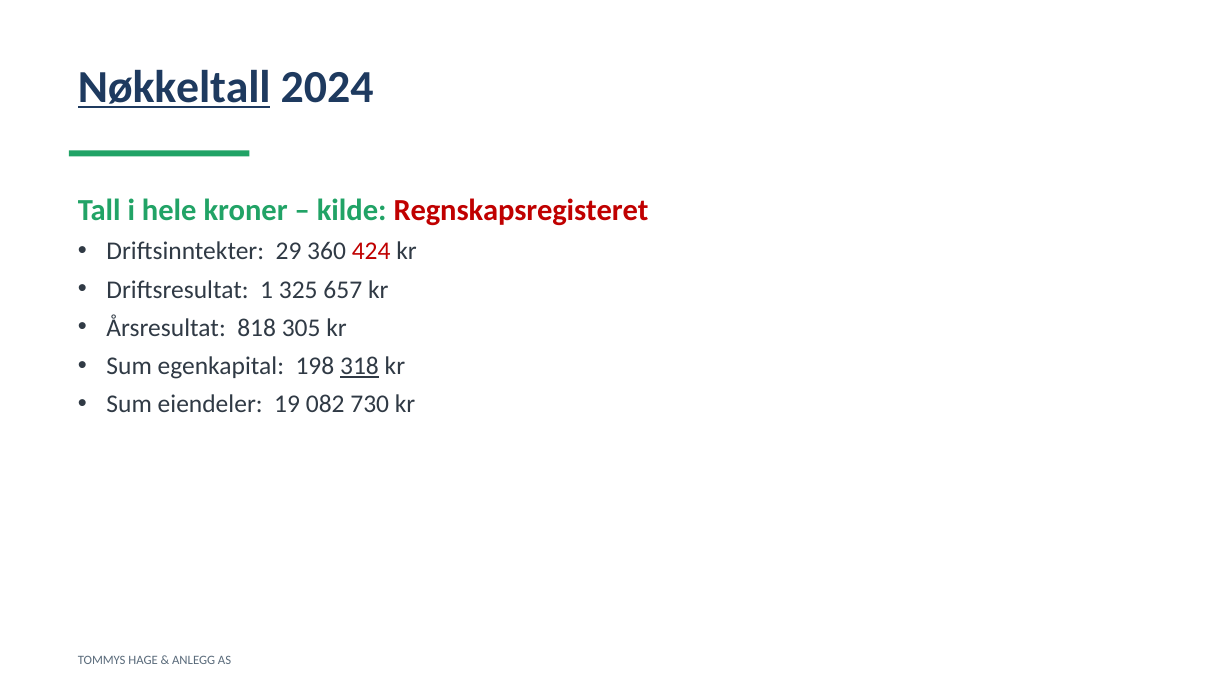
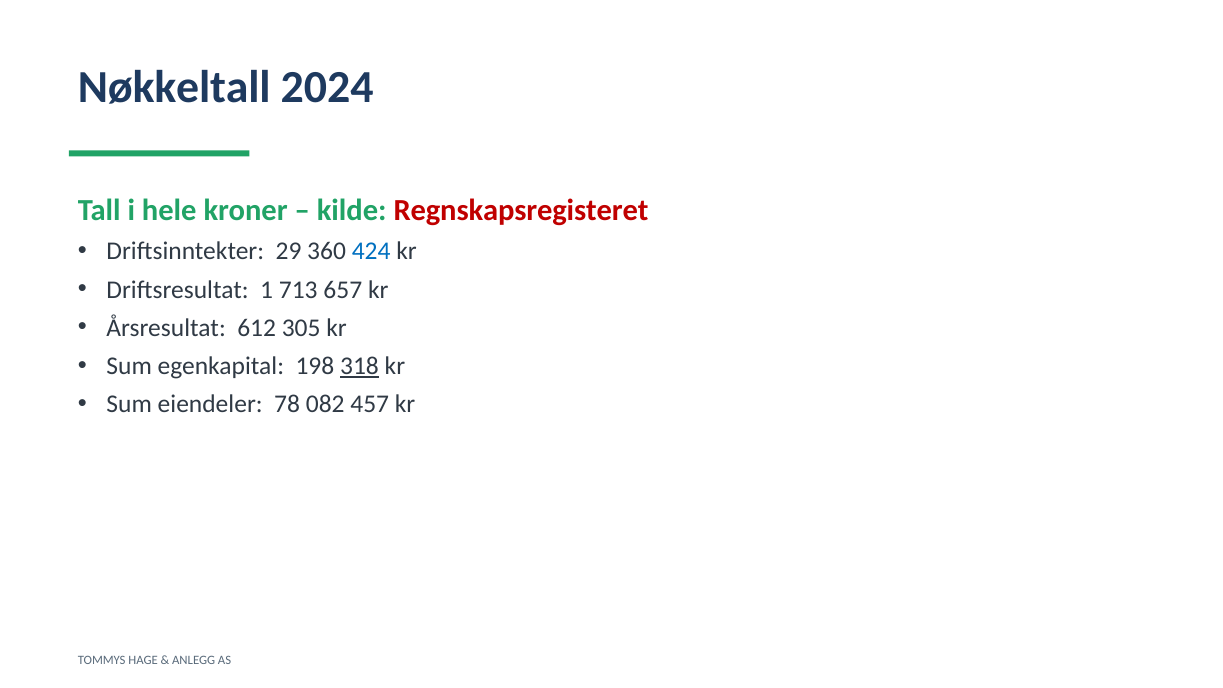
Nøkkeltall underline: present -> none
424 colour: red -> blue
325: 325 -> 713
818: 818 -> 612
19: 19 -> 78
730: 730 -> 457
